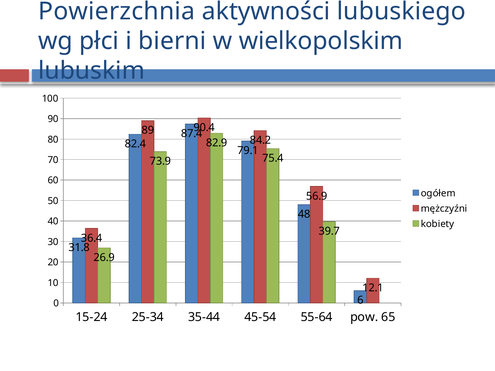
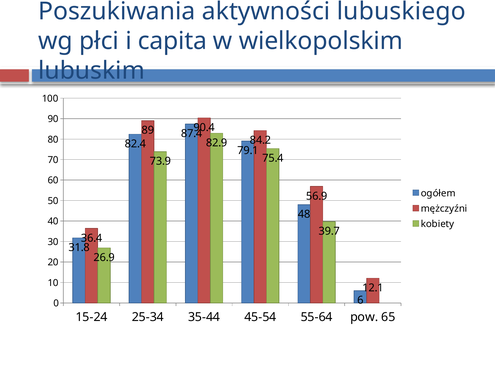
Powierzchnia: Powierzchnia -> Poszukiwania
bierni: bierni -> capita
